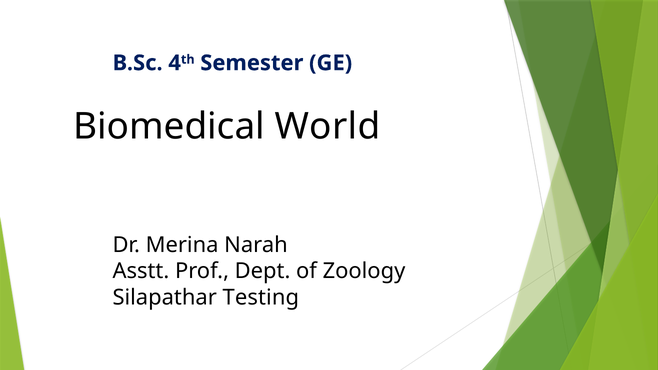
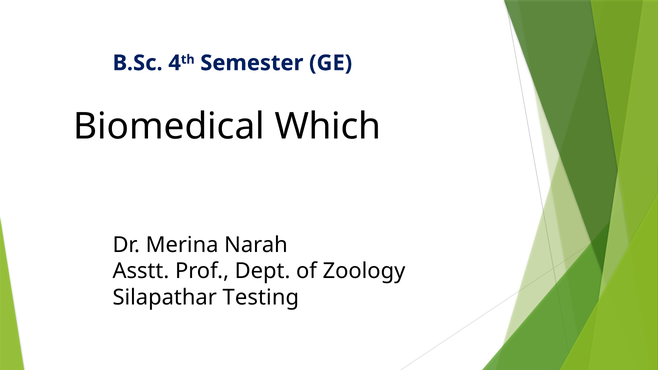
World: World -> Which
